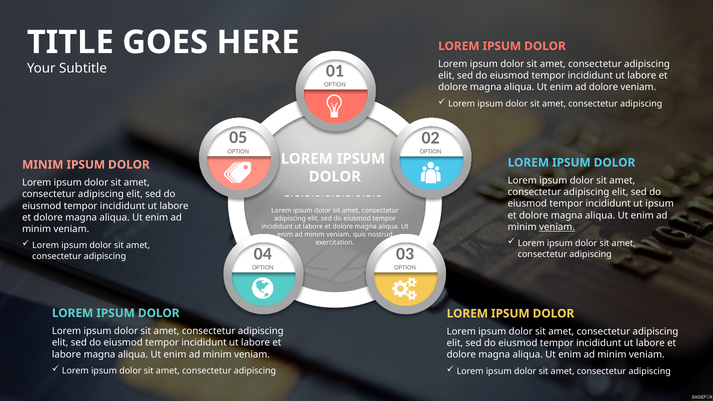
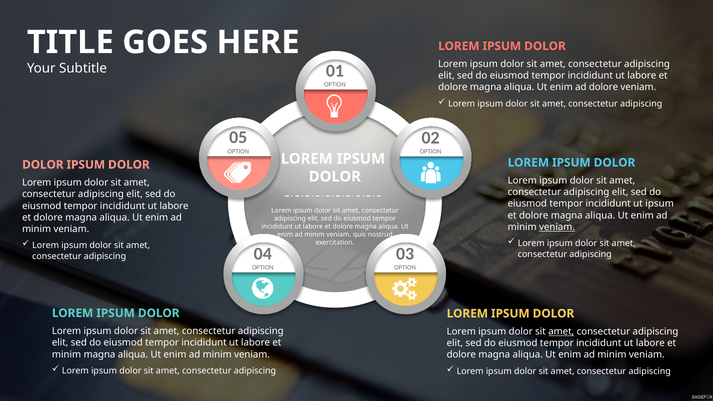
MINIM at (43, 165): MINIM -> DOLOR
amet at (561, 332) underline: none -> present
labore at (67, 354): labore -> minim
